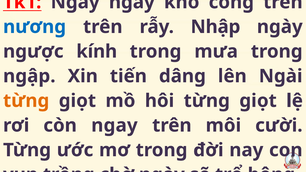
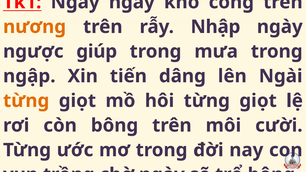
nương colour: blue -> orange
kính: kính -> giúp
còn ngay: ngay -> bông
